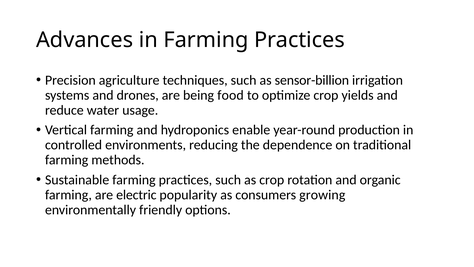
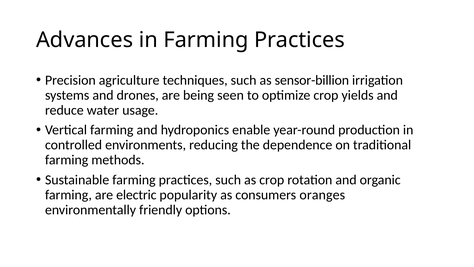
food: food -> seen
growing: growing -> oranges
